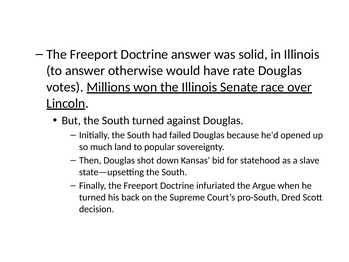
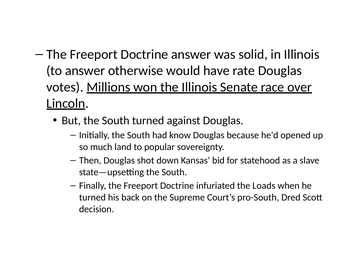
failed: failed -> know
Argue: Argue -> Loads
